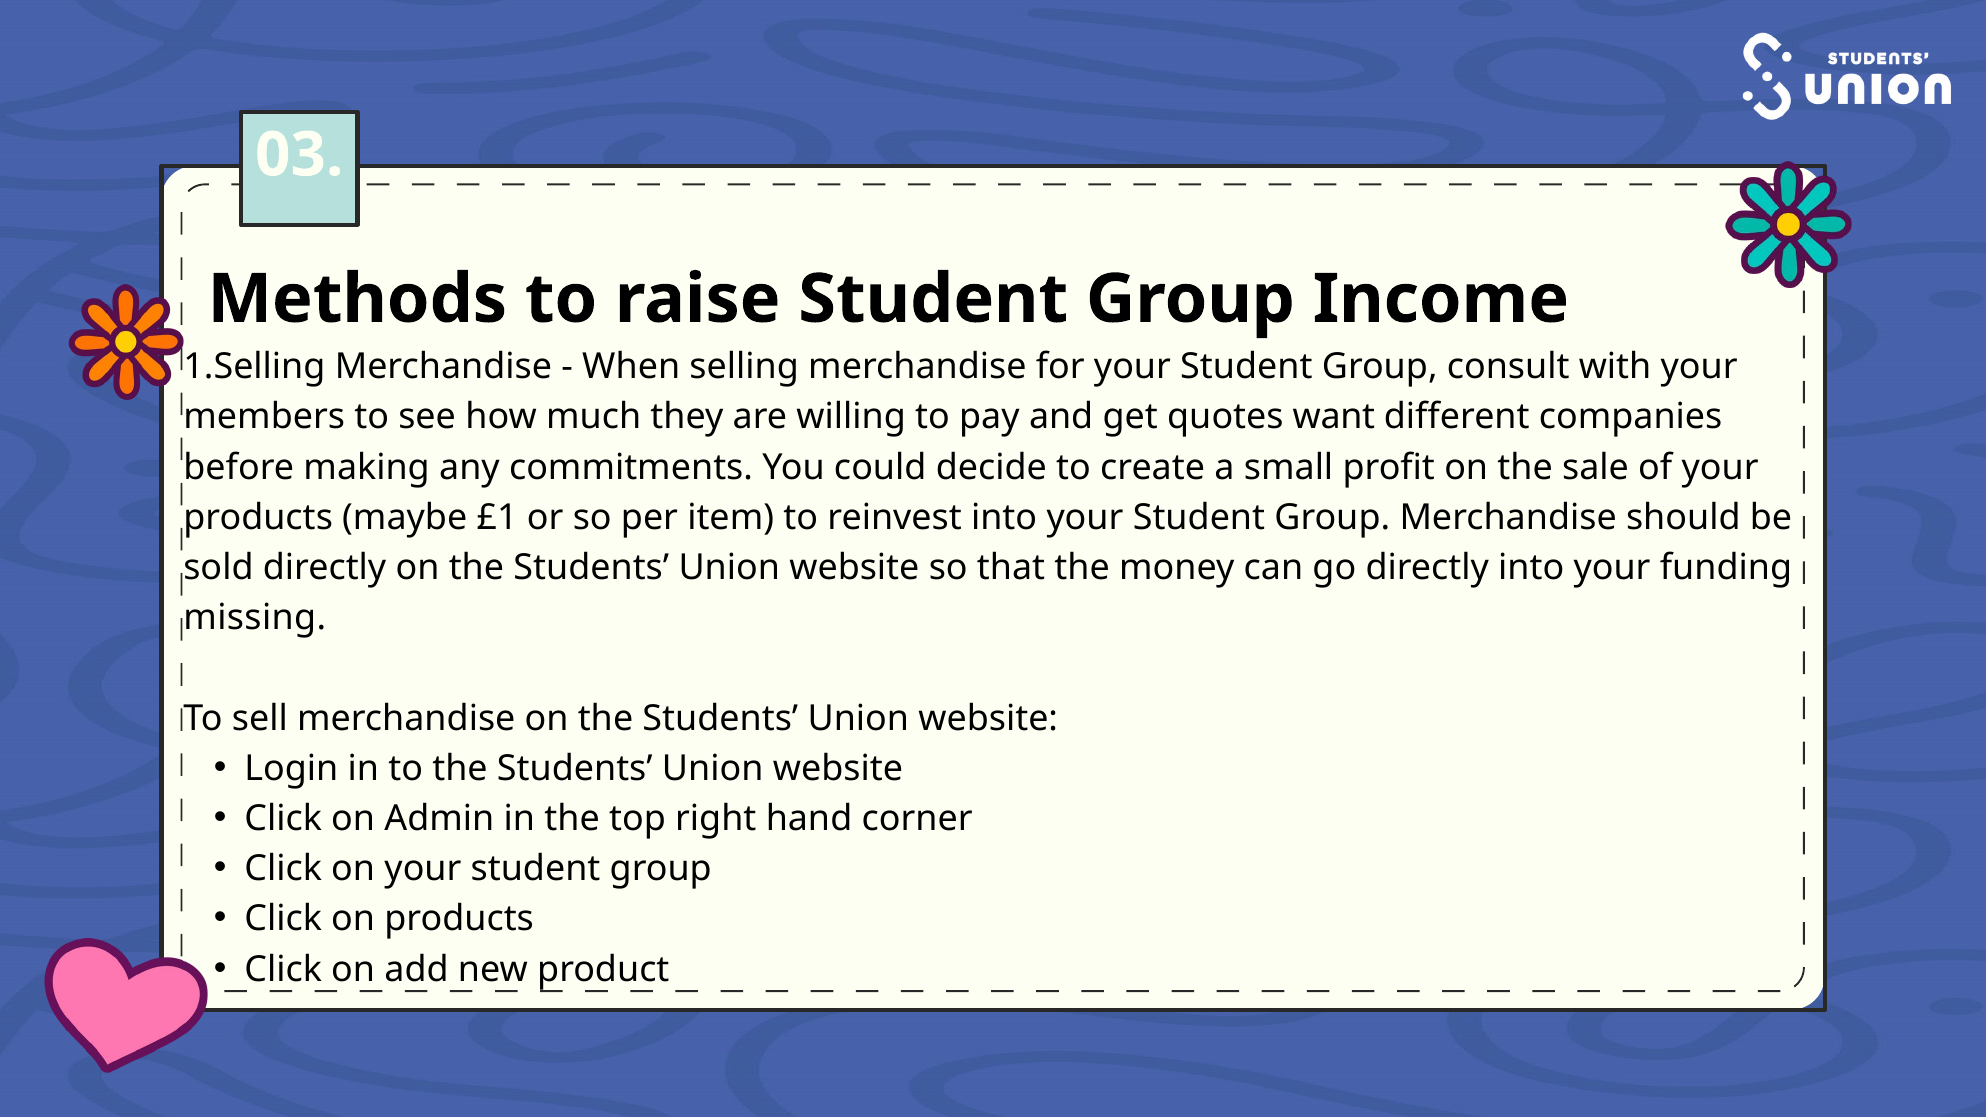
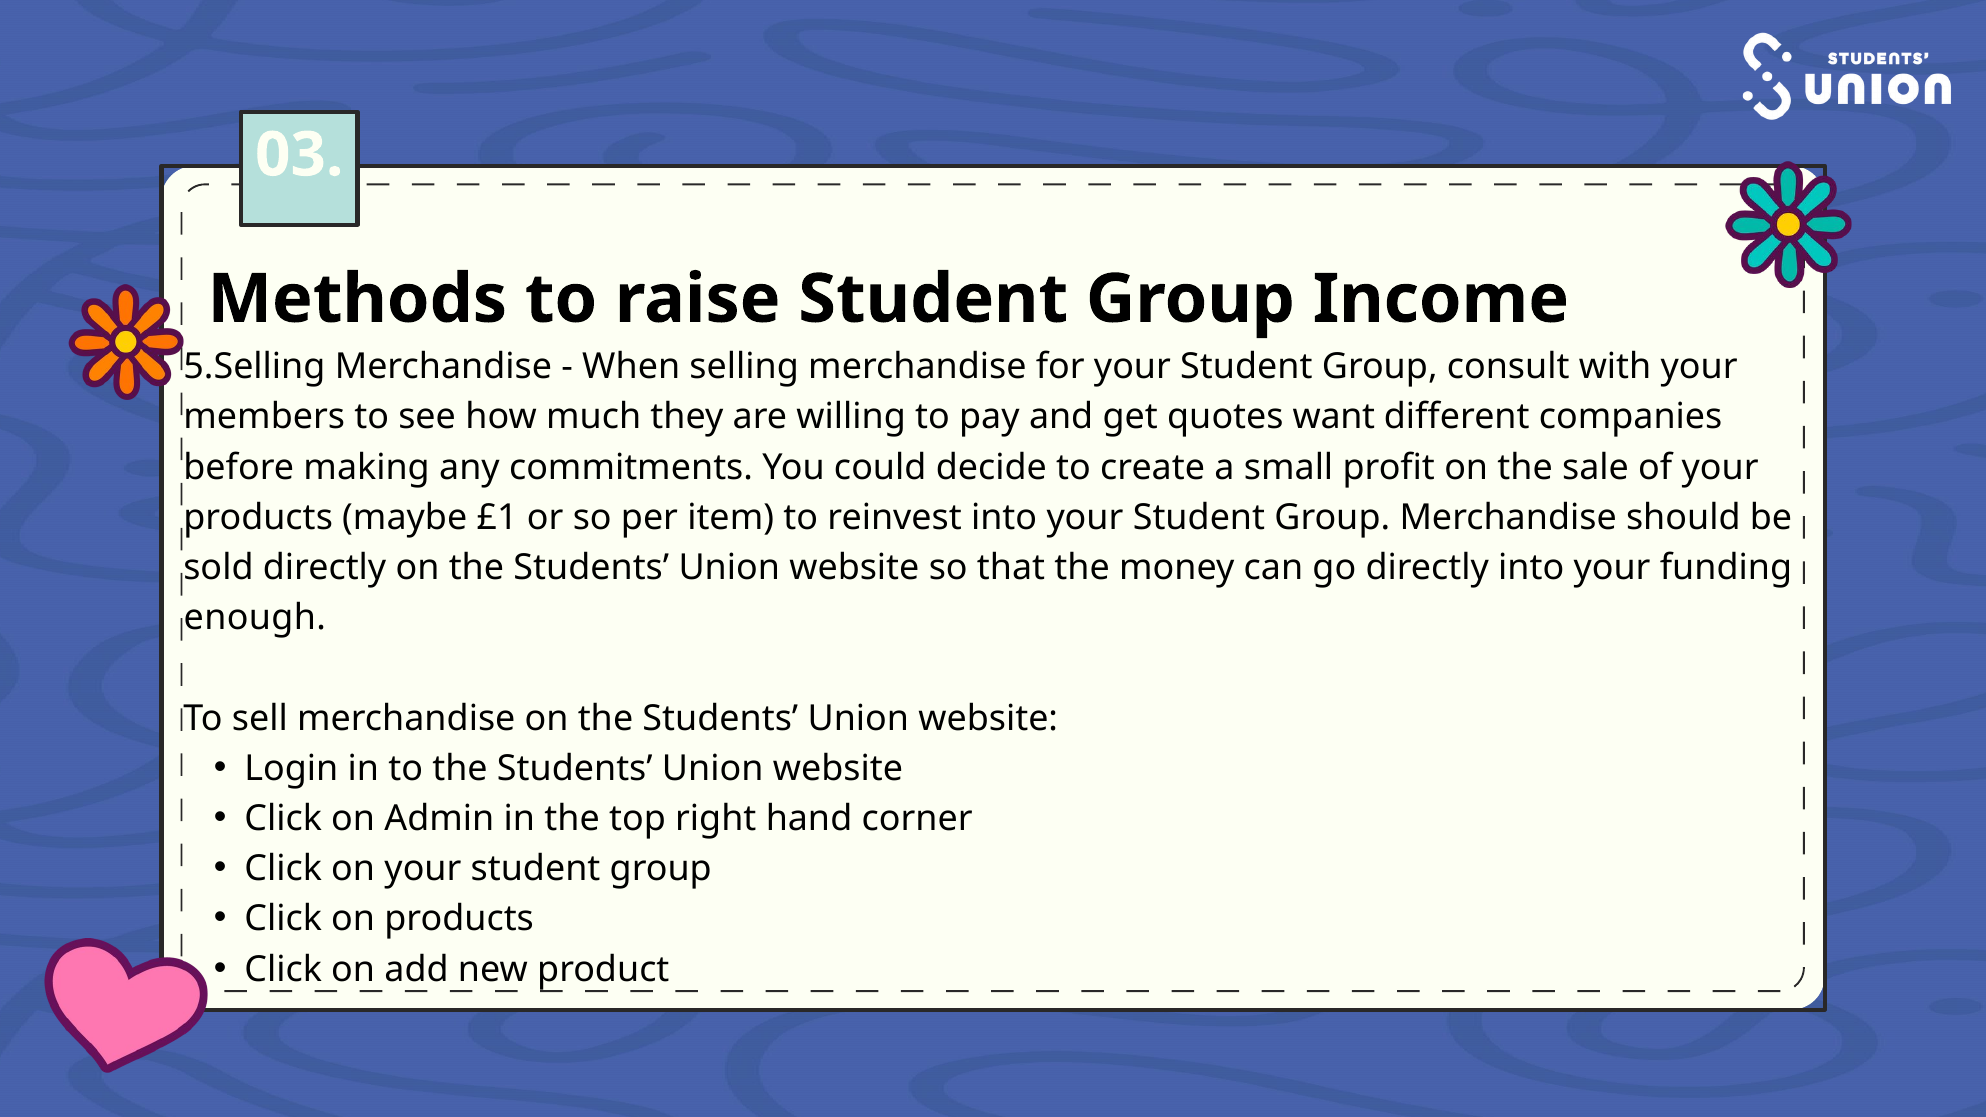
1.Selling: 1.Selling -> 5.Selling
missing: missing -> enough
